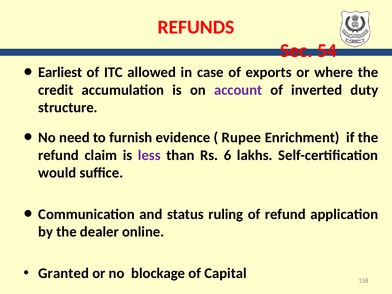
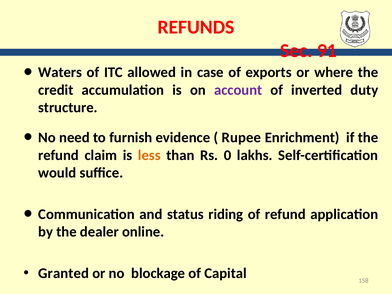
54: 54 -> 91
Earliest: Earliest -> Waters
less colour: purple -> orange
6: 6 -> 0
ruling: ruling -> riding
